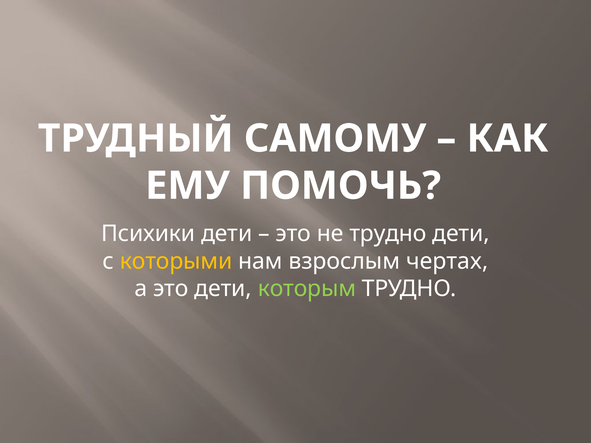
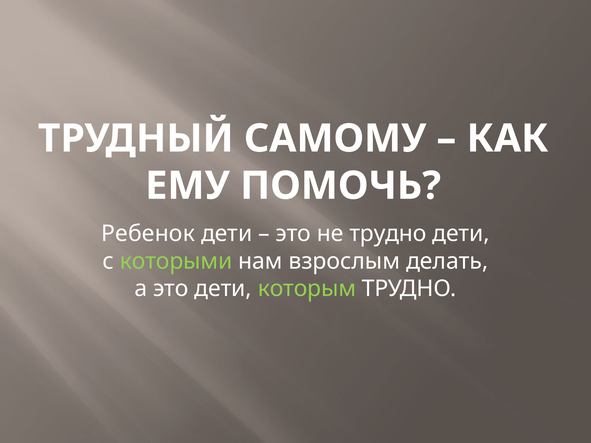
Психики: Психики -> Ребенок
которыми colour: yellow -> light green
чертах: чертах -> делать
